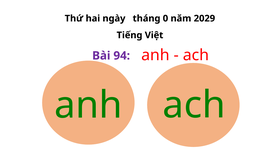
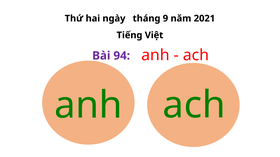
0: 0 -> 9
2029: 2029 -> 2021
